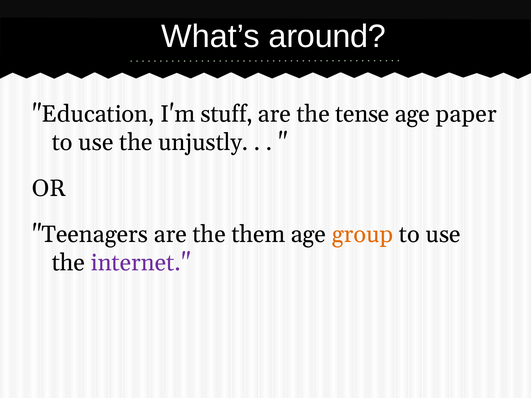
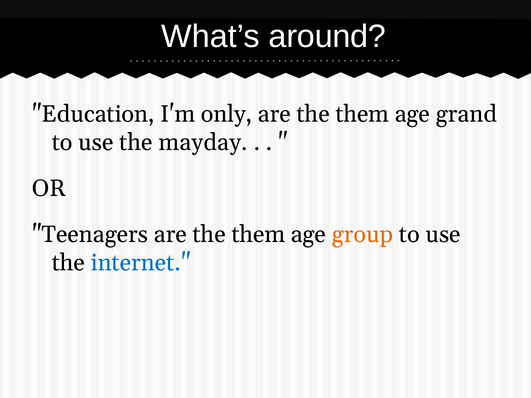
stuff: stuff -> only
tense at (362, 114): tense -> them
paper: paper -> grand
unjustly: unjustly -> mayday
internet colour: purple -> blue
